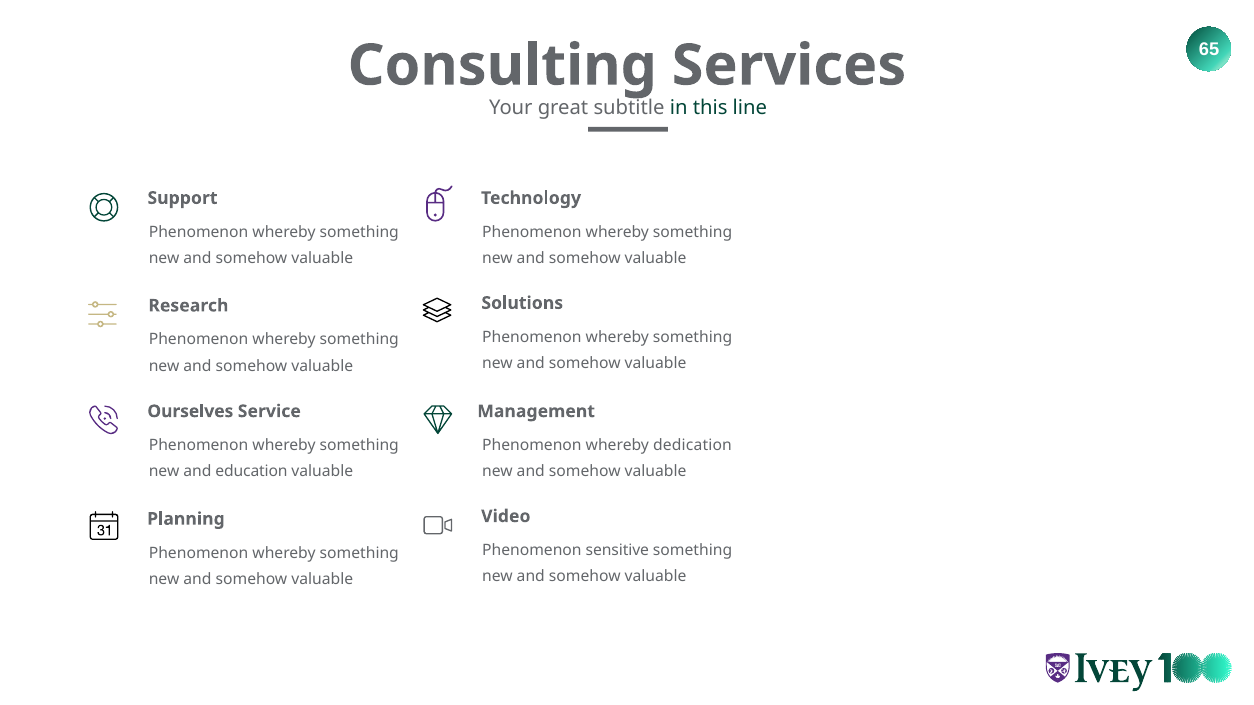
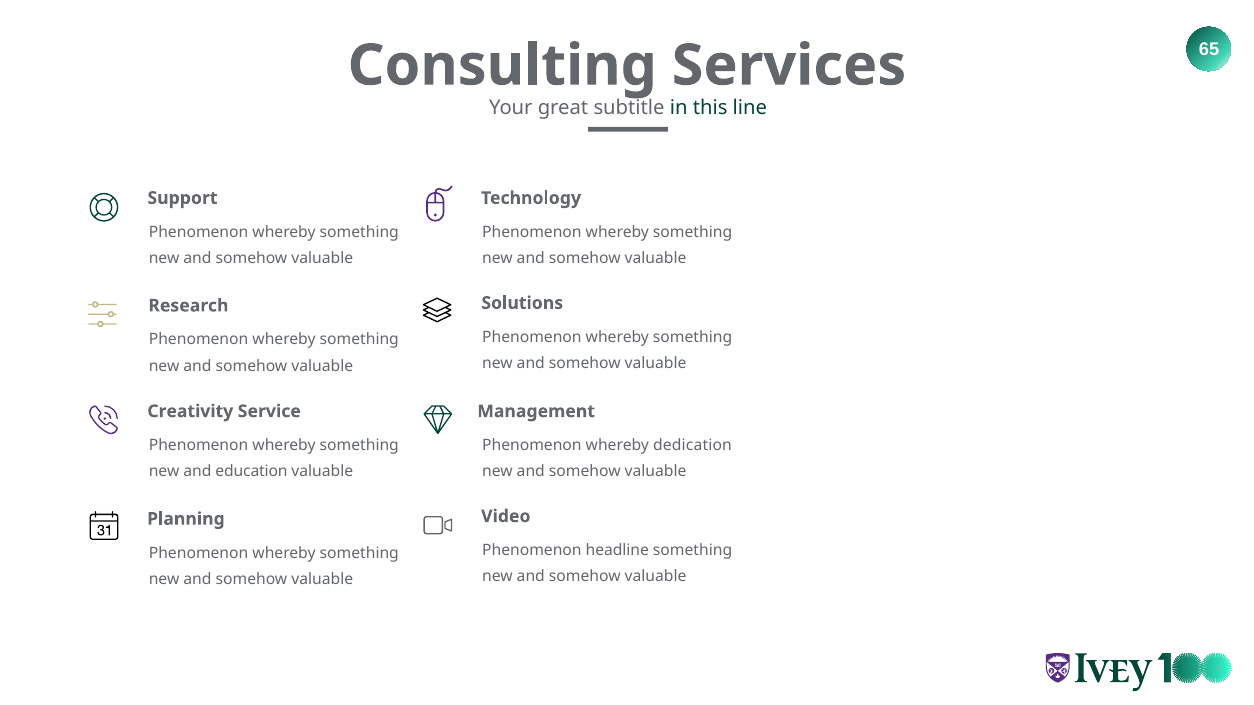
Ourselves: Ourselves -> Creativity
sensitive: sensitive -> headline
